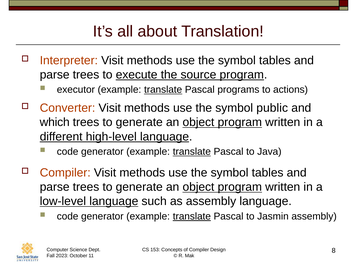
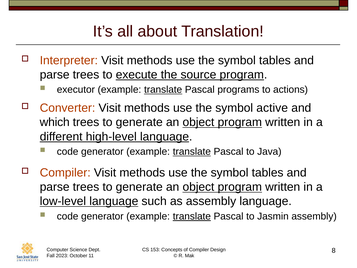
public: public -> active
